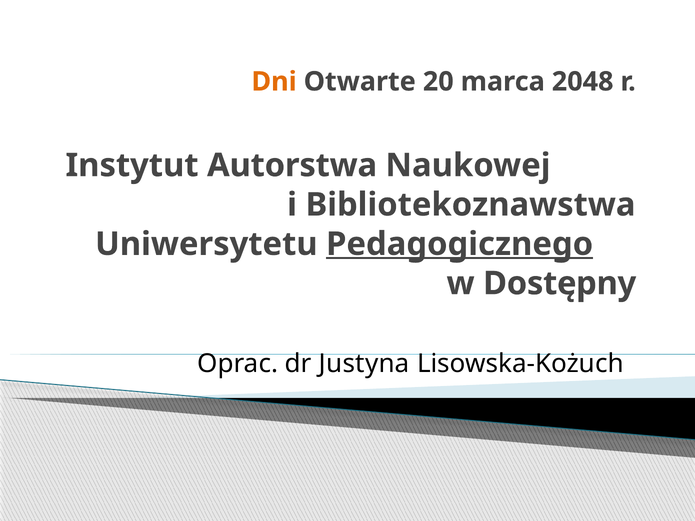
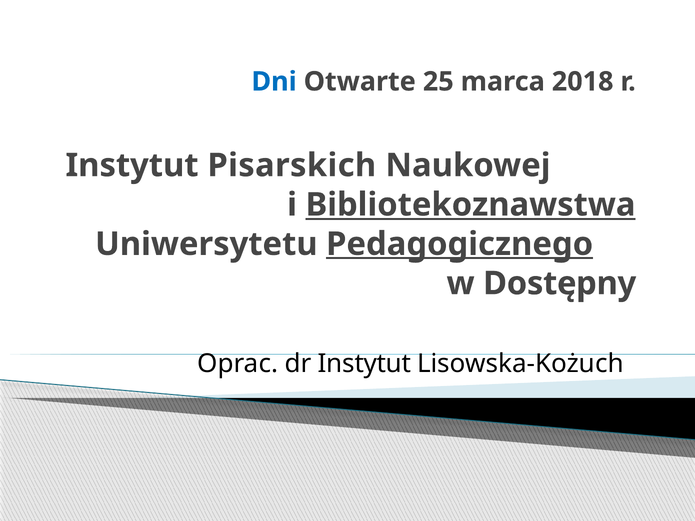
Dni colour: orange -> blue
20: 20 -> 25
2048: 2048 -> 2018
Autorstwa: Autorstwa -> Pisarskich
Bibliotekoznawstwa underline: none -> present
dr Justyna: Justyna -> Instytut
